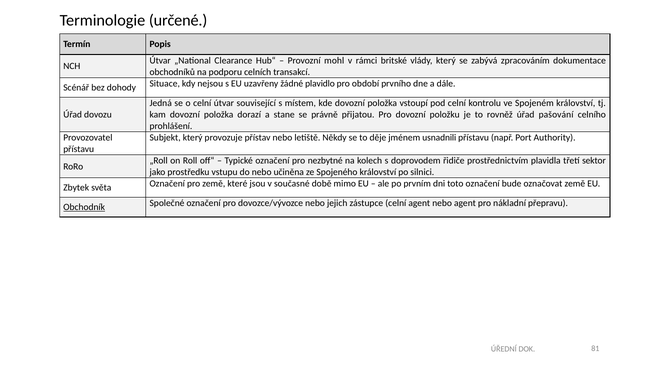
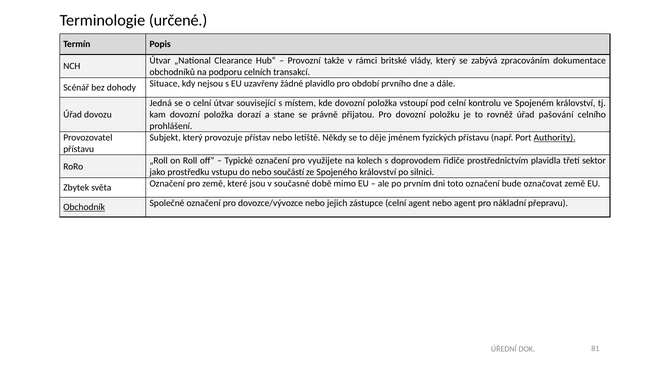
mohl: mohl -> takže
usnadnili: usnadnili -> fyzických
Authority underline: none -> present
nezbytné: nezbytné -> využijete
učiněna: učiněna -> součástí
